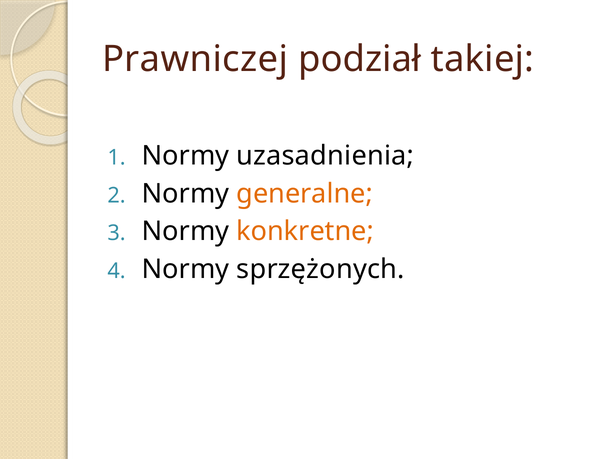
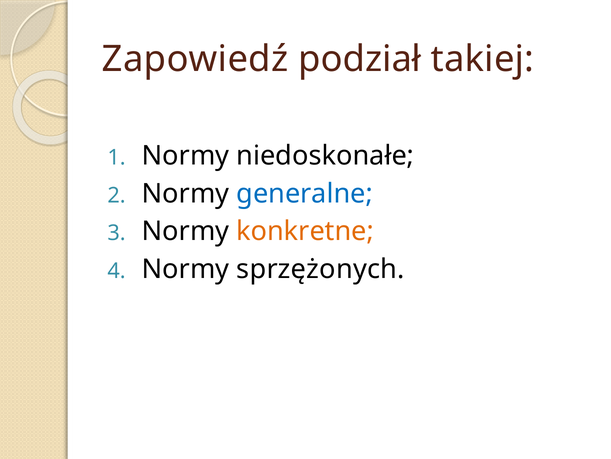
Prawniczej: Prawniczej -> Zapowiedź
uzasadnienia: uzasadnienia -> niedoskonałe
generalne colour: orange -> blue
